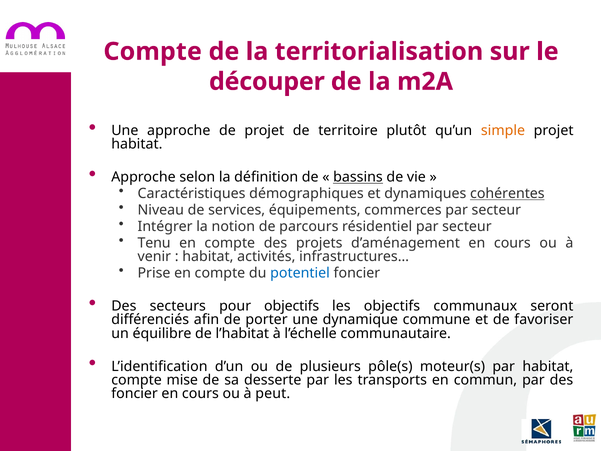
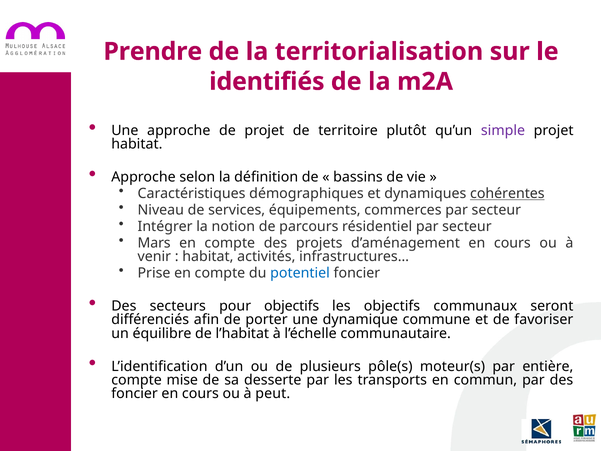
Compte at (153, 52): Compte -> Prendre
découper: découper -> identifiés
simple colour: orange -> purple
bassins underline: present -> none
Tenu: Tenu -> Mars
par habitat: habitat -> entière
